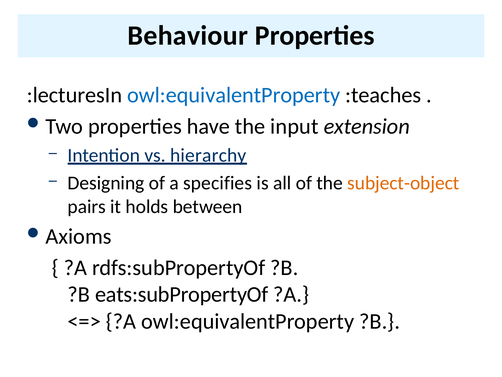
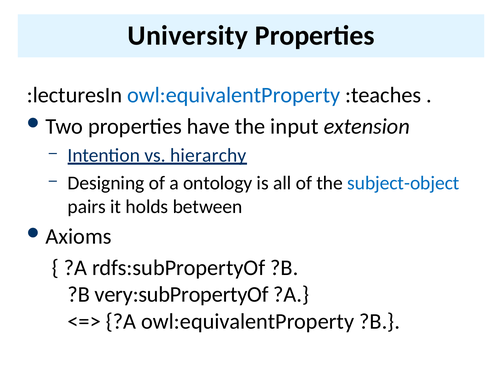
Behaviour: Behaviour -> University
specifies: specifies -> ontology
subject-object colour: orange -> blue
eats:subPropertyOf: eats:subPropertyOf -> very:subPropertyOf
